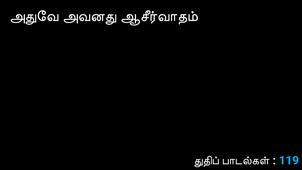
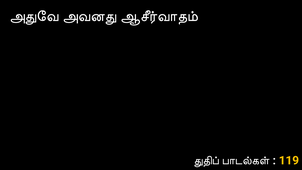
119 colour: light blue -> yellow
